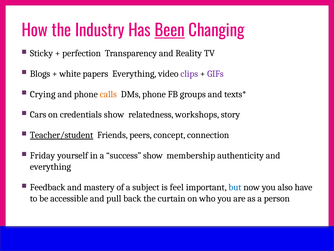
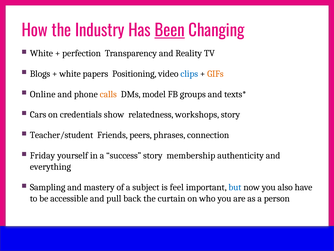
Sticky at (41, 53): Sticky -> White
Everything at (134, 74): Everything -> Positioning
clips colour: purple -> blue
GIFs colour: purple -> orange
Crying: Crying -> Online
DMs phone: phone -> model
Teacher/student underline: present -> none
concept: concept -> phrases
success show: show -> story
Feedback: Feedback -> Sampling
